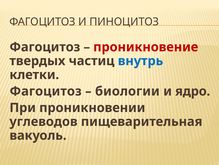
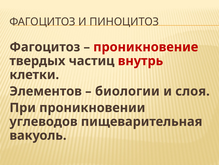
внутрь colour: blue -> red
Фагоцитоз at (46, 91): Фагоцитоз -> Элементов
ядро: ядро -> слоя
